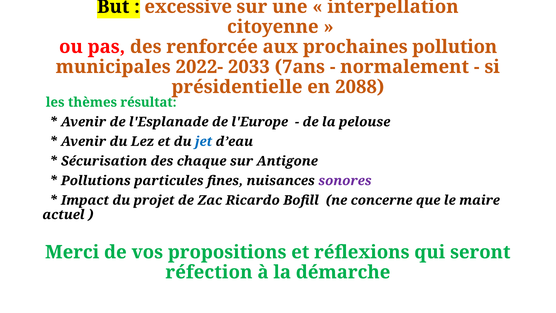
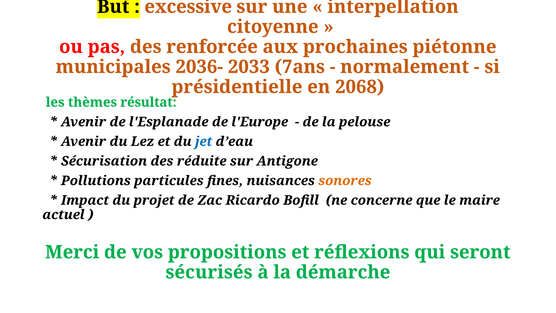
pollution: pollution -> piétonne
2022-: 2022- -> 2036-
2088: 2088 -> 2068
chaque: chaque -> réduite
sonores colour: purple -> orange
réfection: réfection -> sécurisés
